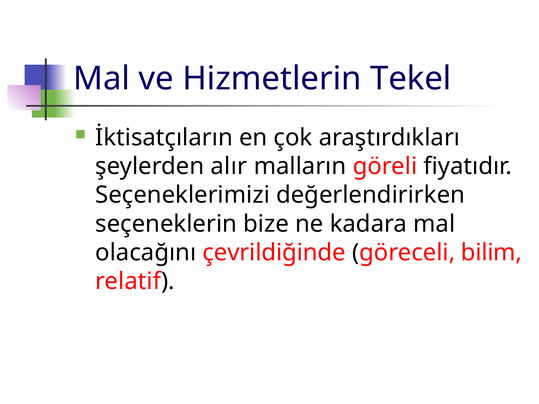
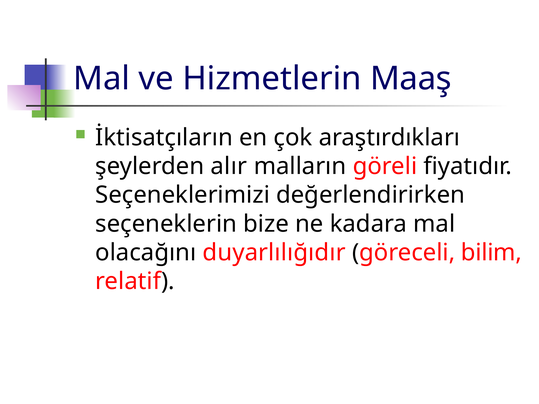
Tekel: Tekel -> Maaş
çevrildiğinde: çevrildiğinde -> duyarlılığıdır
